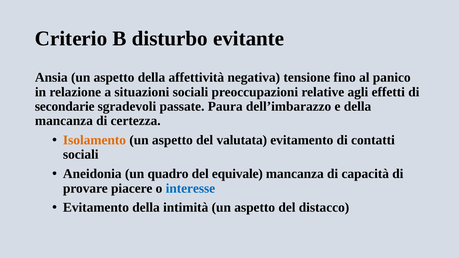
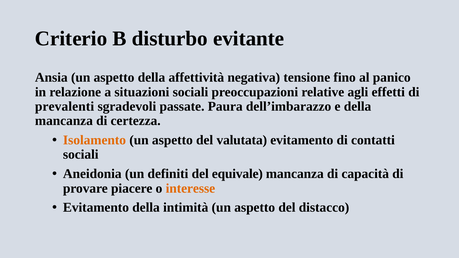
secondarie: secondarie -> prevalenti
quadro: quadro -> definiti
interesse colour: blue -> orange
